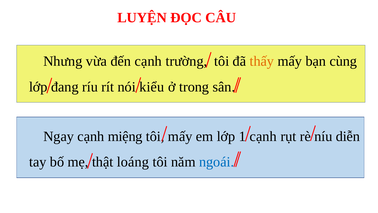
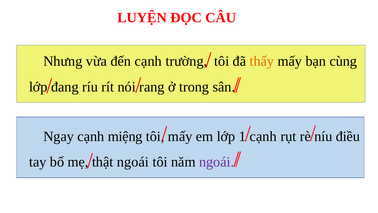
kiểu: kiểu -> rang
diễn: diễn -> điều
thật loáng: loáng -> ngoái
ngoái at (217, 162) colour: blue -> purple
